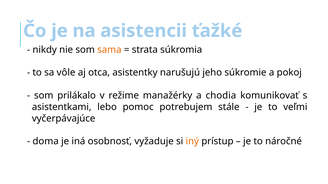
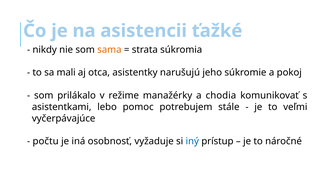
vôle: vôle -> mali
doma: doma -> počtu
iný colour: orange -> blue
